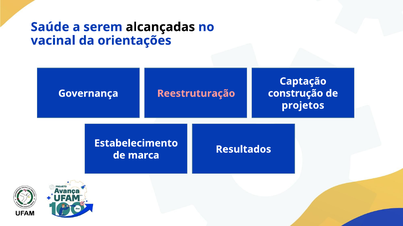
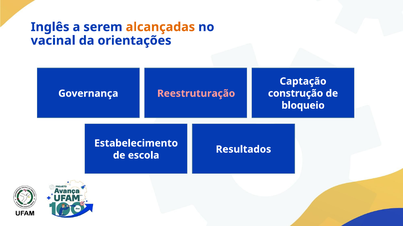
Saúde: Saúde -> Inglês
alcançadas colour: black -> orange
projetos: projetos -> bloqueio
marca: marca -> escola
